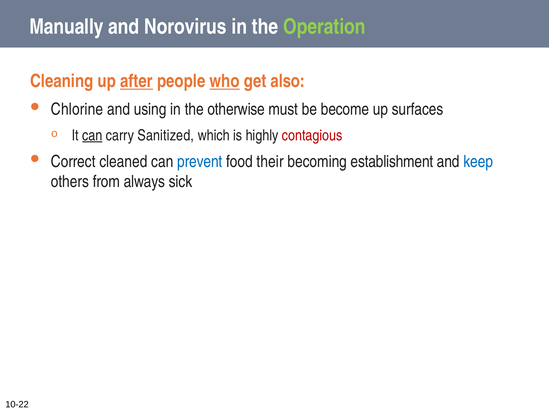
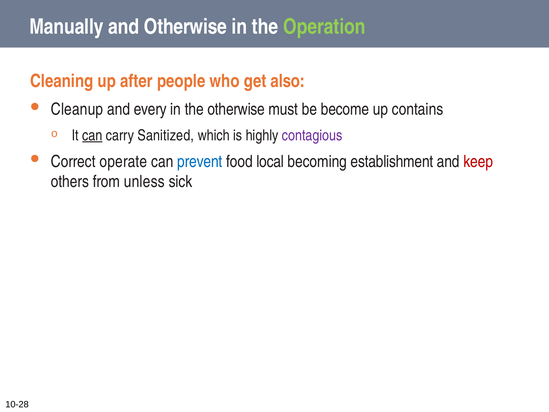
and Norovirus: Norovirus -> Otherwise
after underline: present -> none
who underline: present -> none
Chlorine: Chlorine -> Cleanup
using: using -> every
surfaces: surfaces -> contains
contagious colour: red -> purple
cleaned: cleaned -> operate
their: their -> local
keep colour: blue -> red
always: always -> unless
10-22: 10-22 -> 10-28
